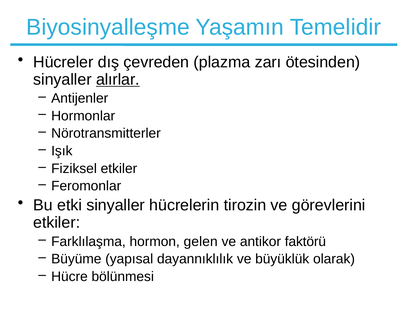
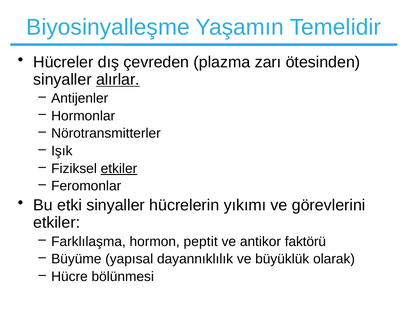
etkiler at (119, 168) underline: none -> present
tirozin: tirozin -> yıkımı
gelen: gelen -> peptit
